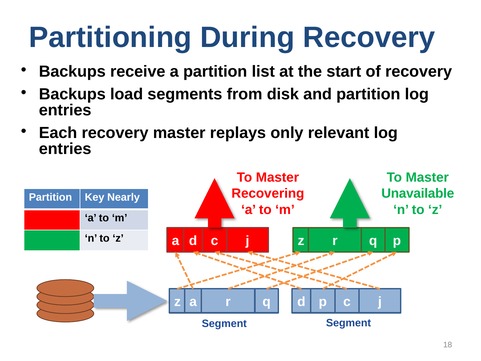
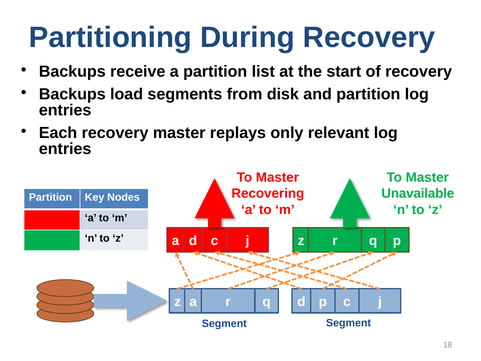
Nearly: Nearly -> Nodes
